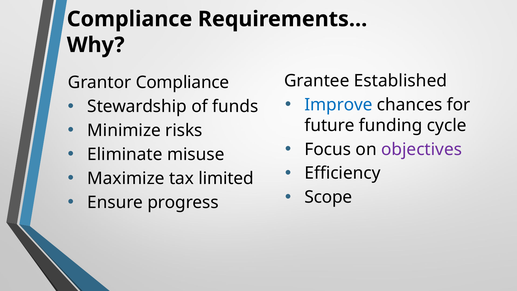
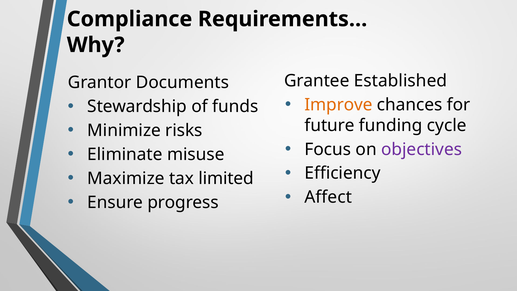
Grantor Compliance: Compliance -> Documents
Improve colour: blue -> orange
Scope: Scope -> Affect
